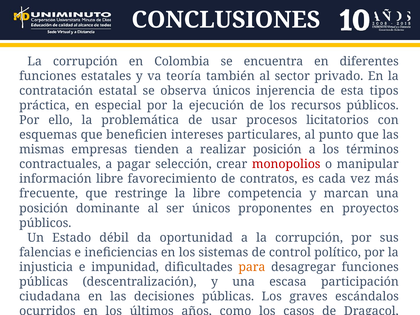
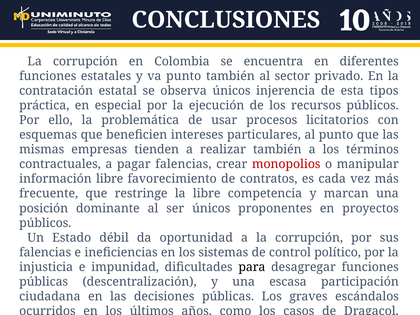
va teoría: teoría -> punto
realizar posición: posición -> también
pagar selección: selección -> falencias
para colour: orange -> black
